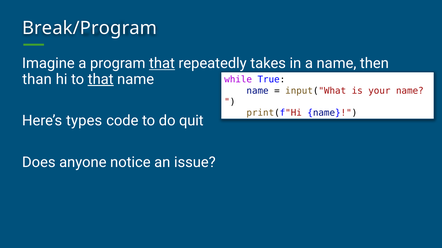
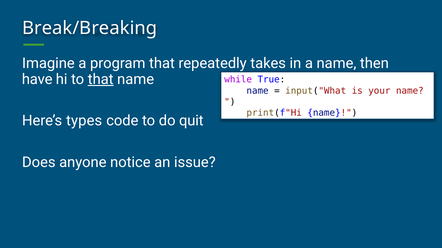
Break/Program: Break/Program -> Break/Breaking
that at (162, 64) underline: present -> none
than: than -> have
